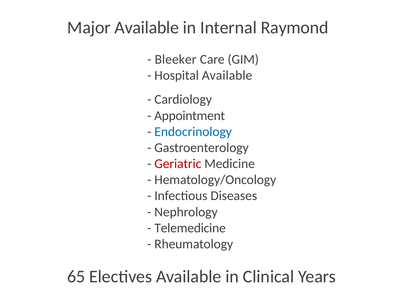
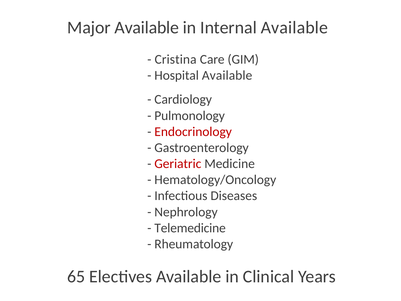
Internal Raymond: Raymond -> Available
Bleeker: Bleeker -> Cristina
Appointment: Appointment -> Pulmonology
Endocrinology colour: blue -> red
